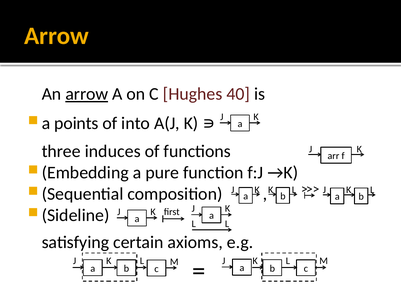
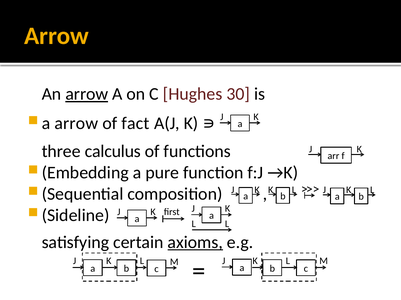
40: 40 -> 30
points at (76, 124): points -> arrow
into: into -> fact
induces: induces -> calculus
axioms underline: none -> present
